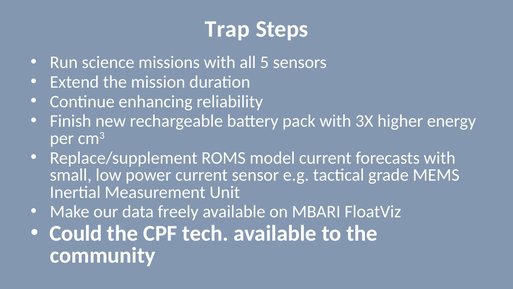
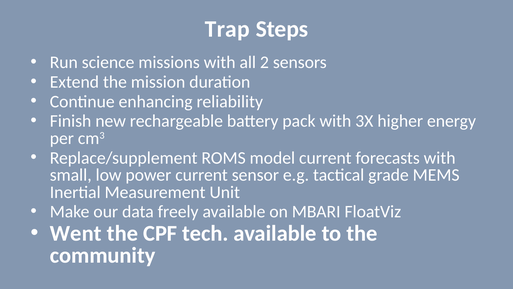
5: 5 -> 2
Could: Could -> Went
